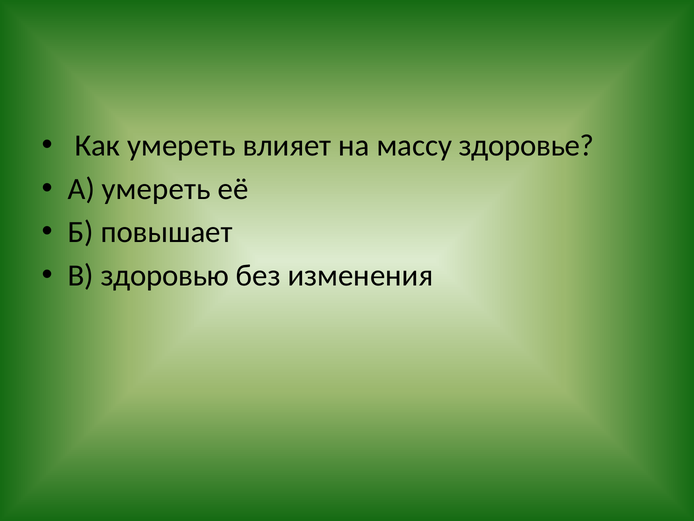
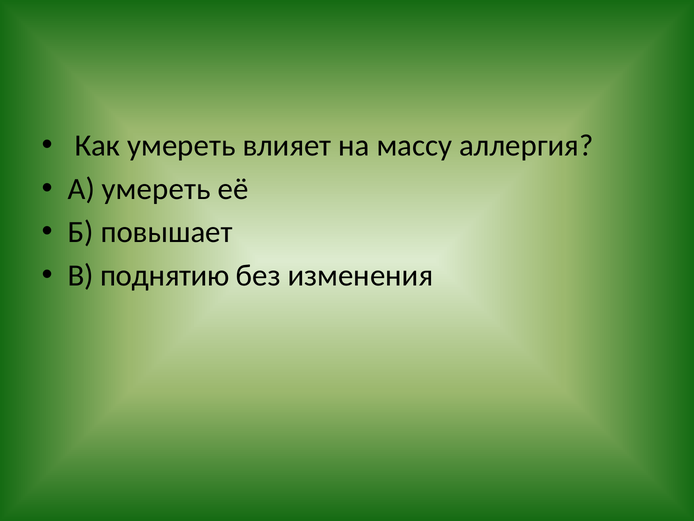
здоровье: здоровье -> аллергия
здоровью: здоровью -> поднятию
